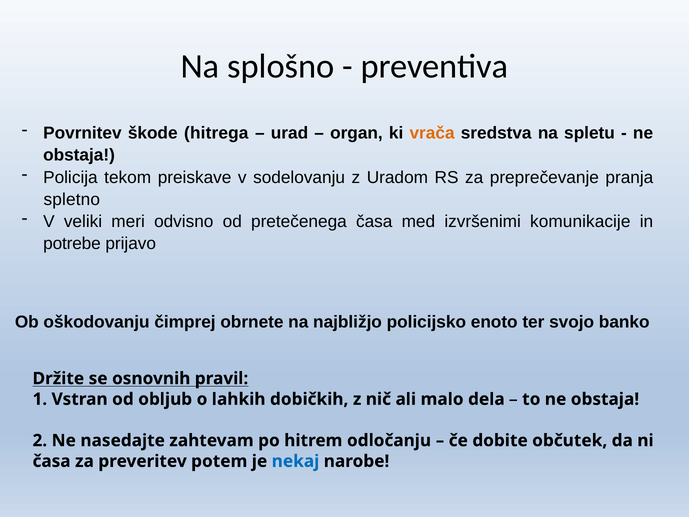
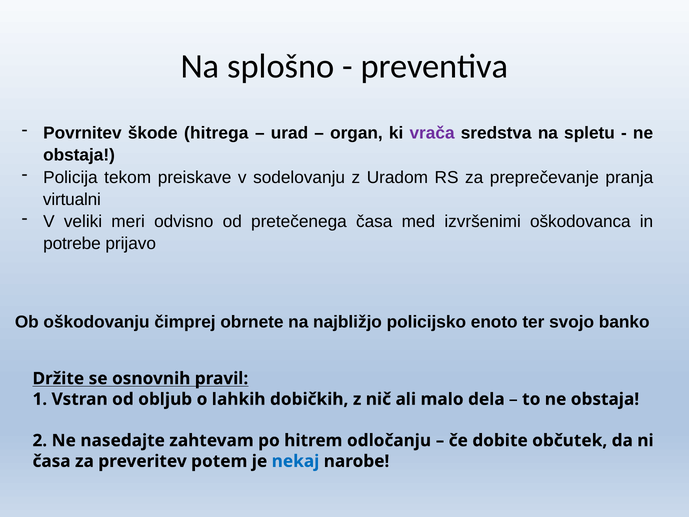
vrača colour: orange -> purple
spletno: spletno -> virtualni
komunikacije: komunikacije -> oškodovanca
